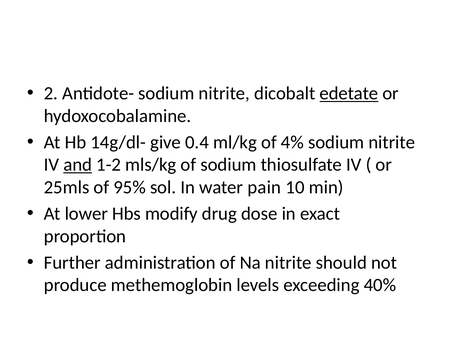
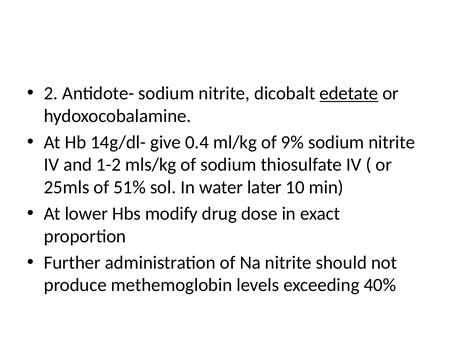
4%: 4% -> 9%
and underline: present -> none
95%: 95% -> 51%
pain: pain -> later
